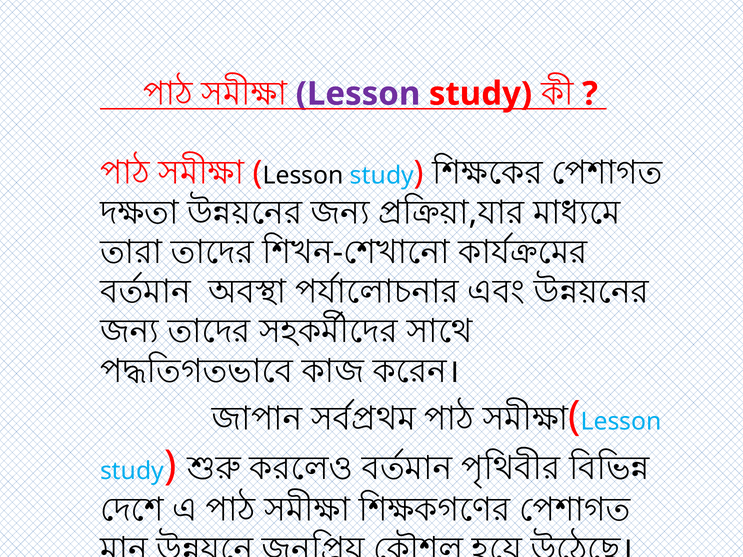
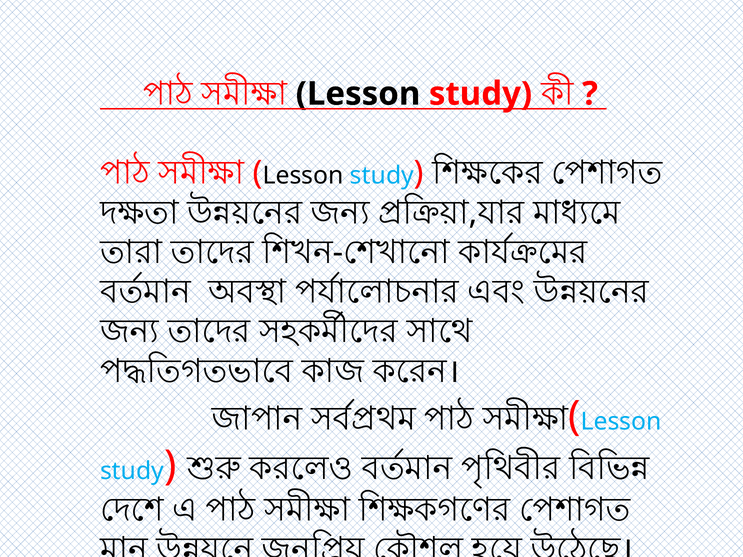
Lesson at (358, 94) colour: purple -> black
